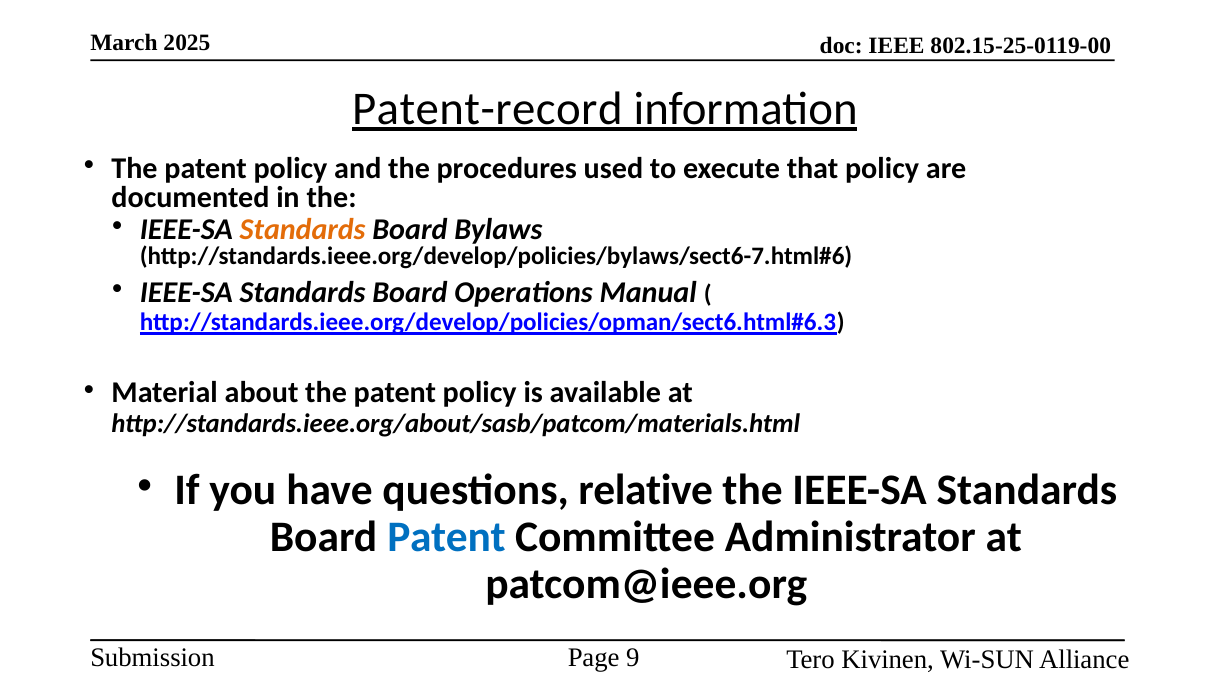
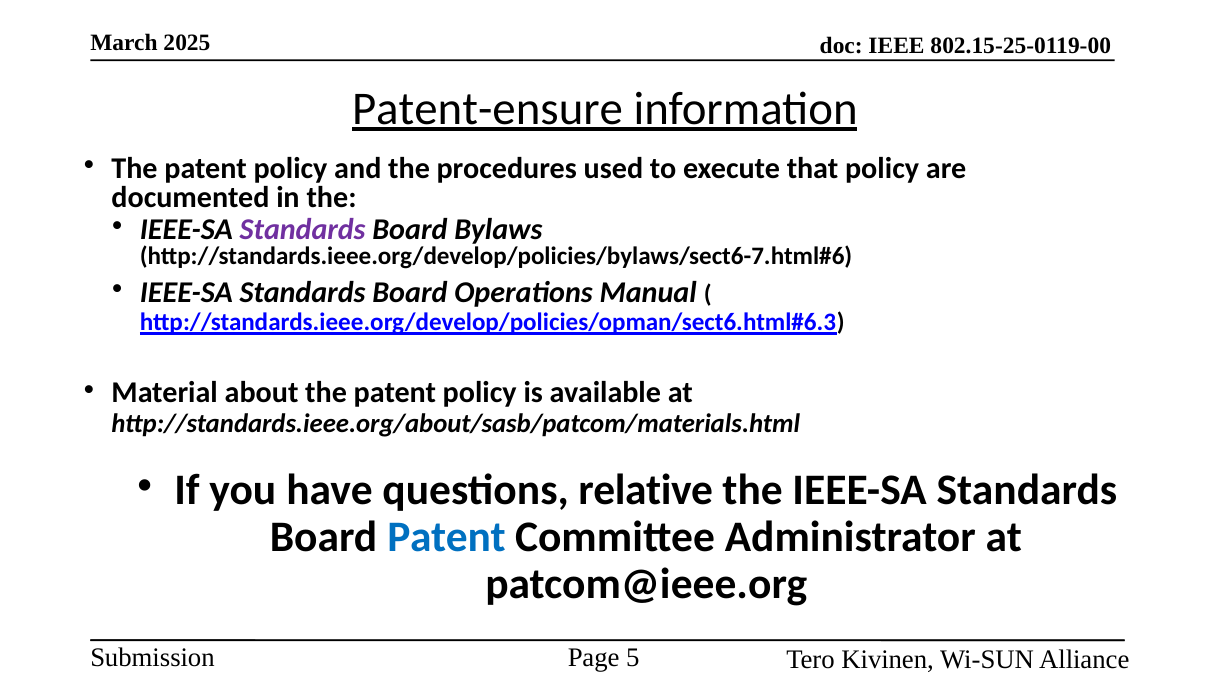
Patent-record: Patent-record -> Patent-ensure
Standards at (303, 229) colour: orange -> purple
9: 9 -> 5
